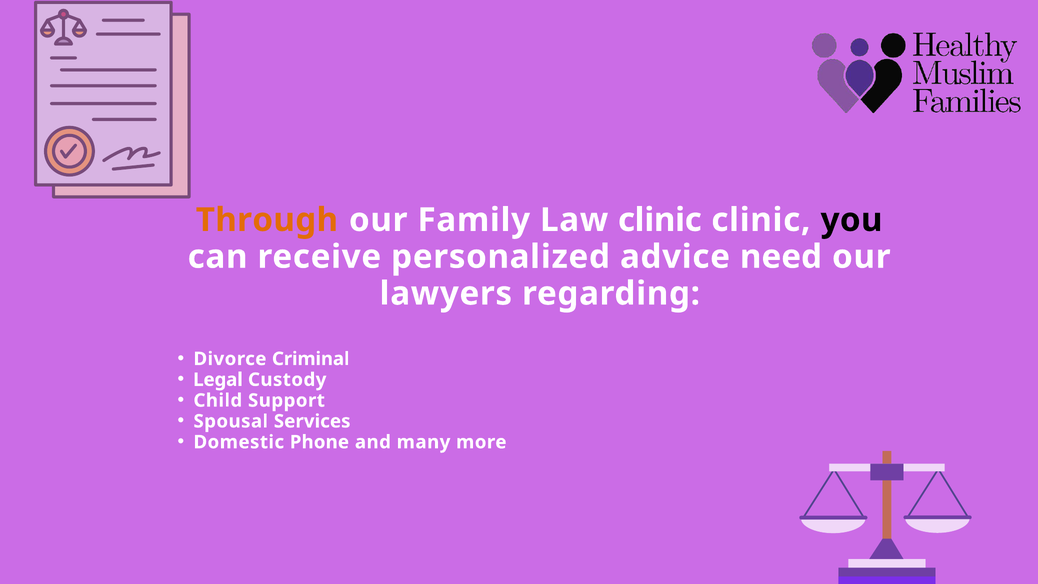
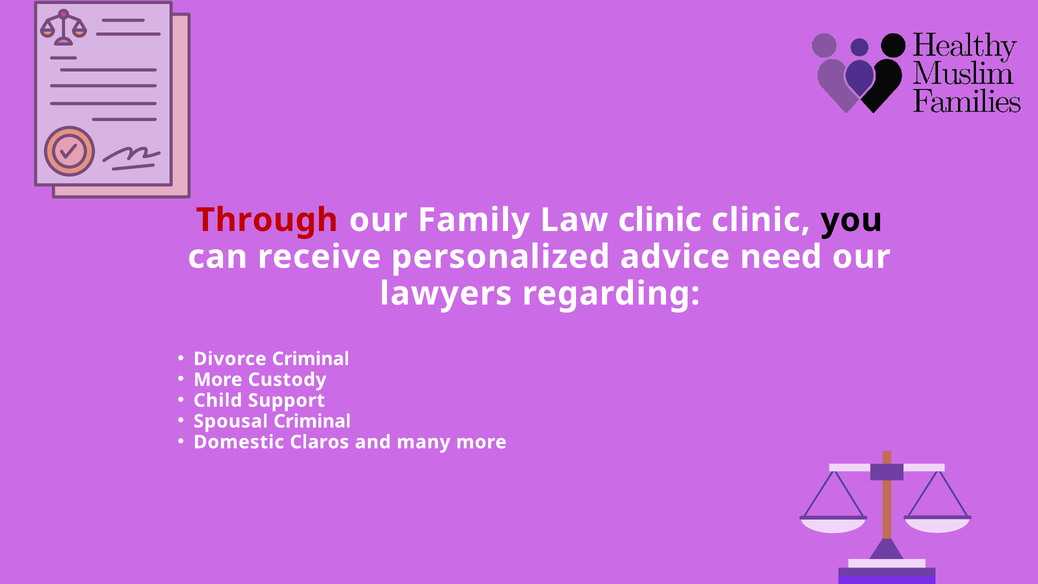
Through colour: orange -> red
Legal at (218, 380): Legal -> More
Spousal Services: Services -> Criminal
Phone: Phone -> Claros
